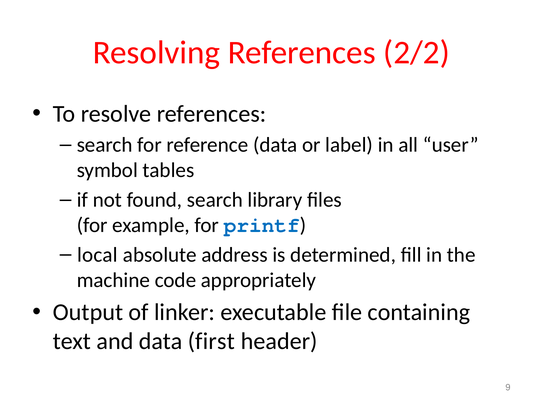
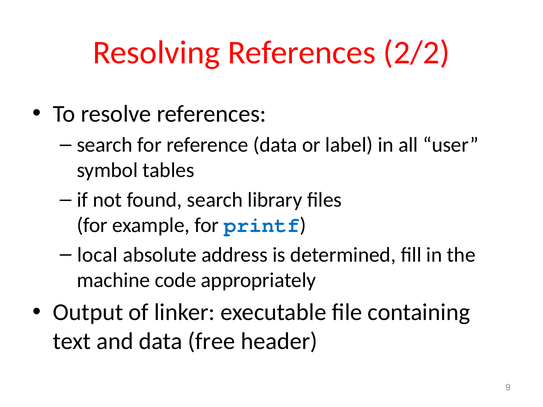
first: first -> free
